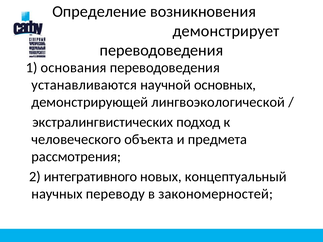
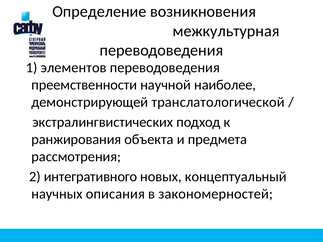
демонстрирует: демонстрирует -> межкультурная
основания: основания -> элементов
устанавливаются: устанавливаются -> преемственности
основных: основных -> наиболее
лингвоэкологической: лингвоэкологической -> транслатологической
человеческого: человеческого -> ранжирования
переводу: переводу -> описания
